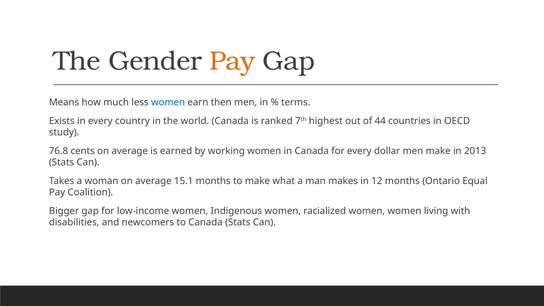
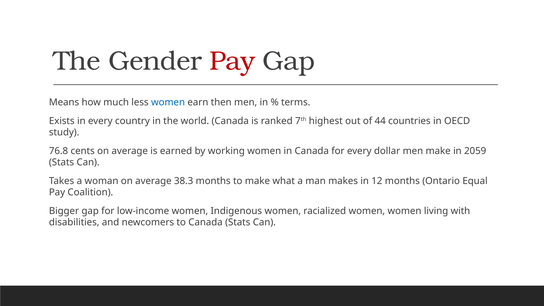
Pay at (232, 61) colour: orange -> red
2013: 2013 -> 2059
15.1: 15.1 -> 38.3
